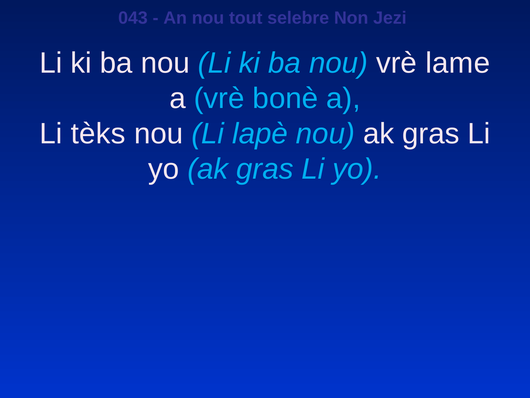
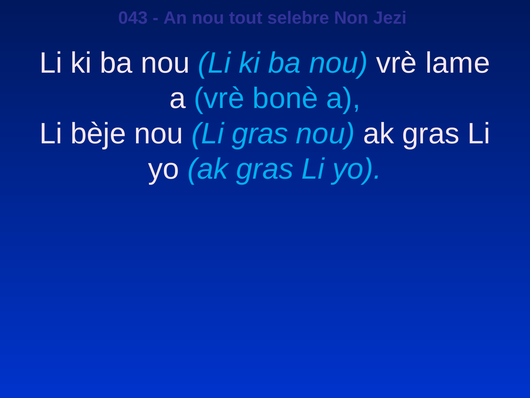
tèks: tèks -> bèje
Li lapè: lapè -> gras
